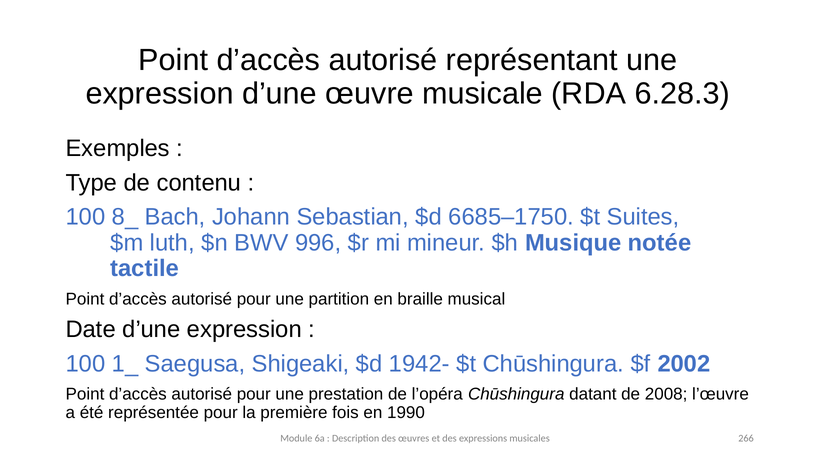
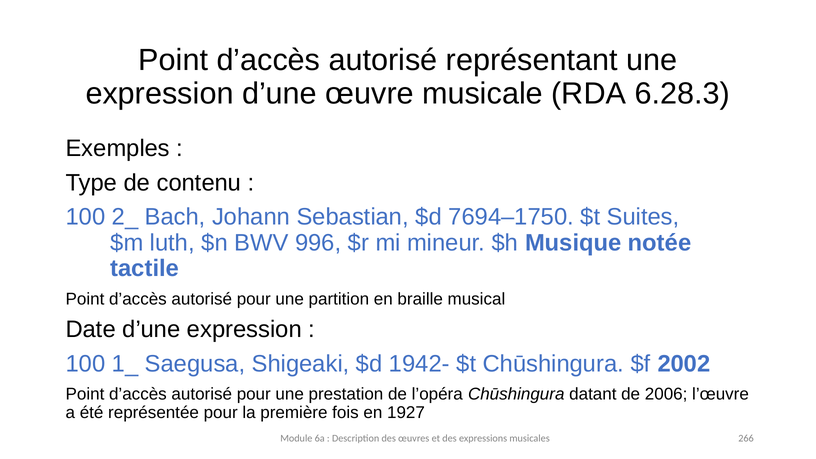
8_: 8_ -> 2_
6685–1750: 6685–1750 -> 7694–1750
2008: 2008 -> 2006
1990: 1990 -> 1927
